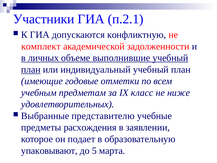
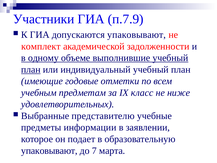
п.2.1: п.2.1 -> п.7.9
допускаются конфликтную: конфликтную -> упаковывают
личных: личных -> одному
расхождения: расхождения -> информации
5: 5 -> 7
